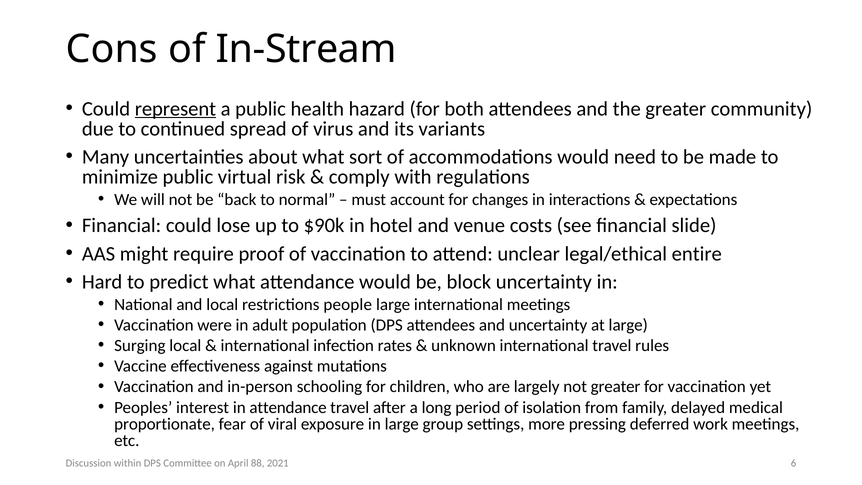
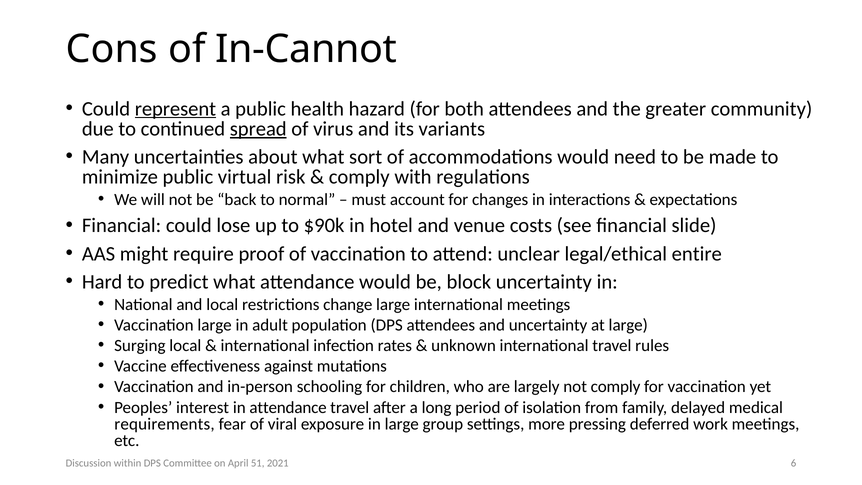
In-Stream: In-Stream -> In-Cannot
spread underline: none -> present
people: people -> change
Vaccination were: were -> large
not greater: greater -> comply
proportionate: proportionate -> requirements
88: 88 -> 51
